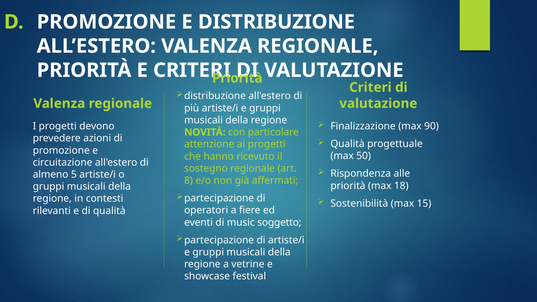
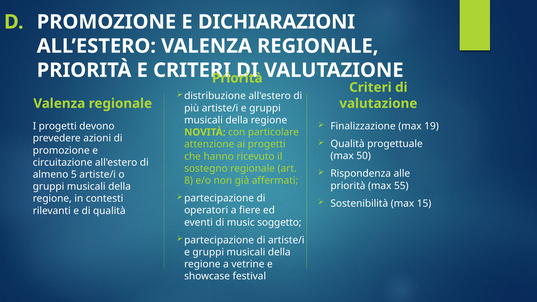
E DISTRIBUZIONE: DISTRIBUZIONE -> DICHIARAZIONI
90: 90 -> 19
18: 18 -> 55
